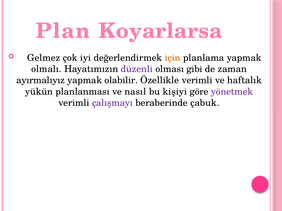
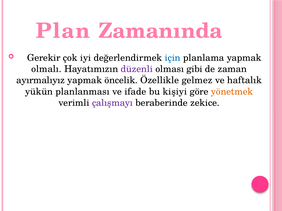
Koyarlarsa: Koyarlarsa -> Zamanında
Gelmez: Gelmez -> Gerekir
için colour: orange -> blue
olabilir: olabilir -> öncelik
Özellikle verimli: verimli -> gelmez
nasıl: nasıl -> ifade
yönetmek colour: purple -> orange
çabuk: çabuk -> zekice
